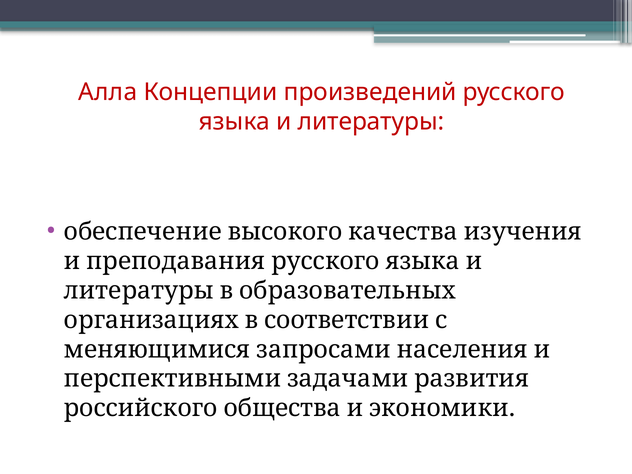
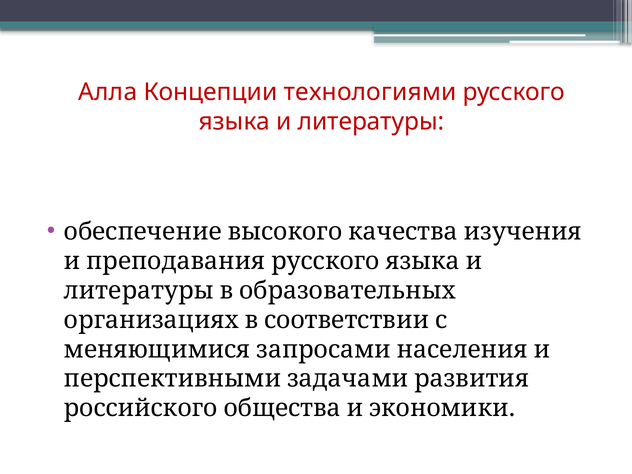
произведений: произведений -> технологиями
